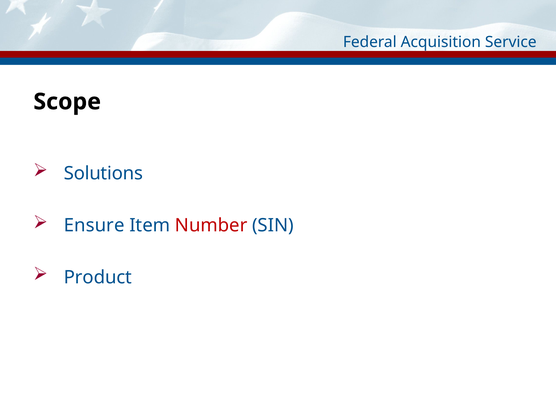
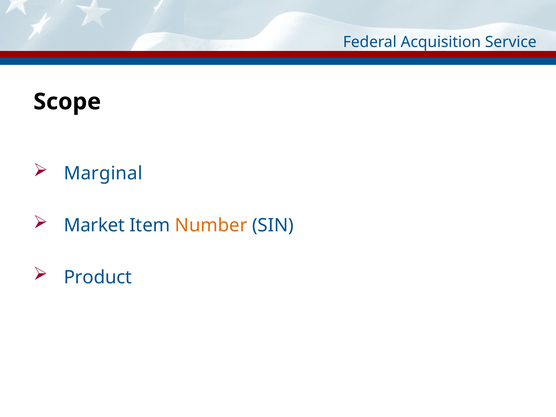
Solutions: Solutions -> Marginal
Ensure: Ensure -> Market
Number colour: red -> orange
